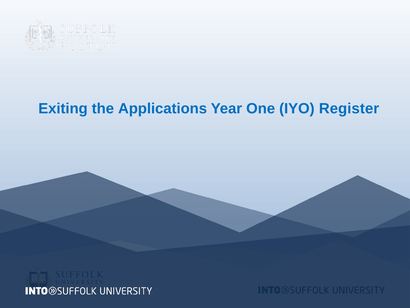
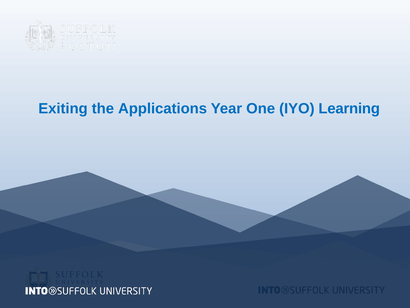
Register: Register -> Learning
